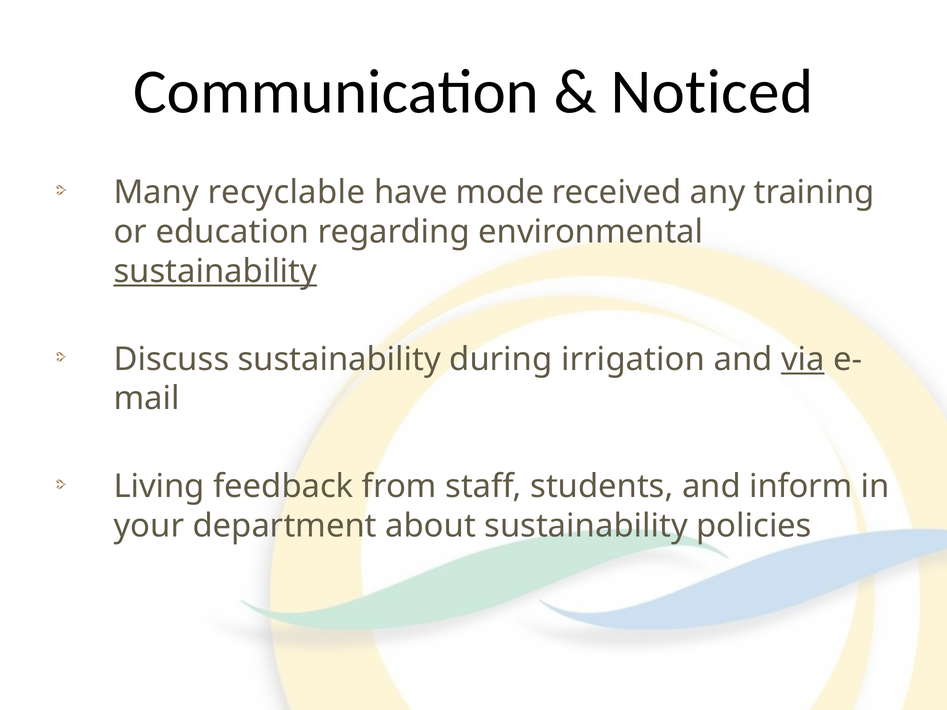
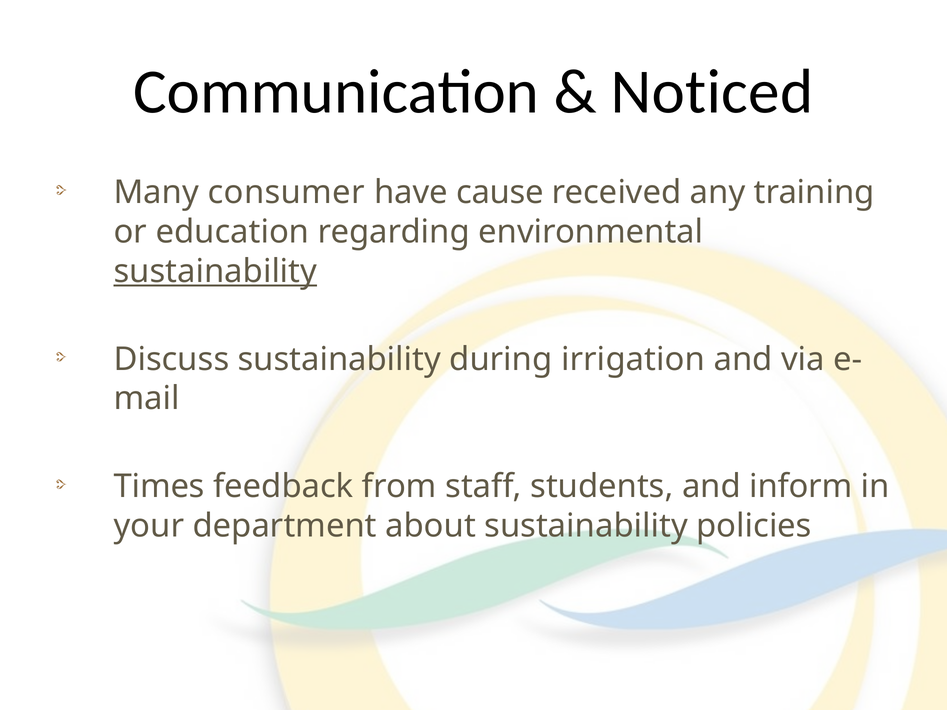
recyclable: recyclable -> consumer
mode: mode -> cause
via underline: present -> none
Living: Living -> Times
